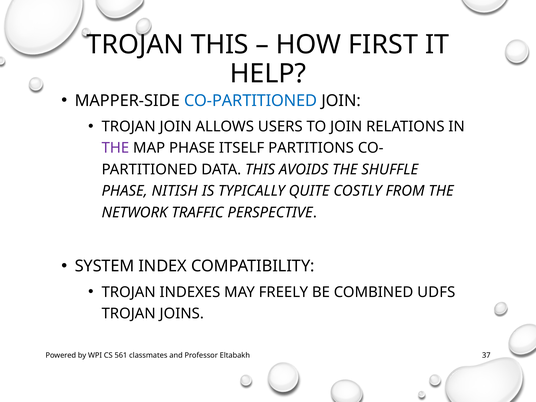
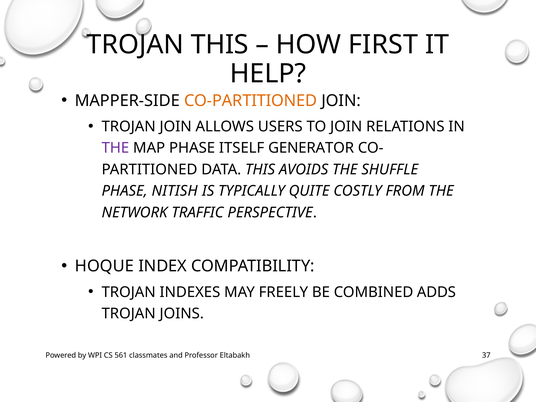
CO-PARTITIONED colour: blue -> orange
PARTITIONS: PARTITIONS -> GENERATOR
SYSTEM: SYSTEM -> HOQUE
UDFS: UDFS -> ADDS
